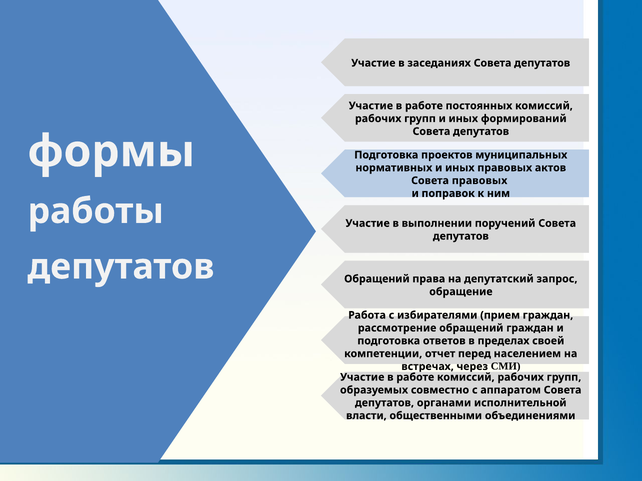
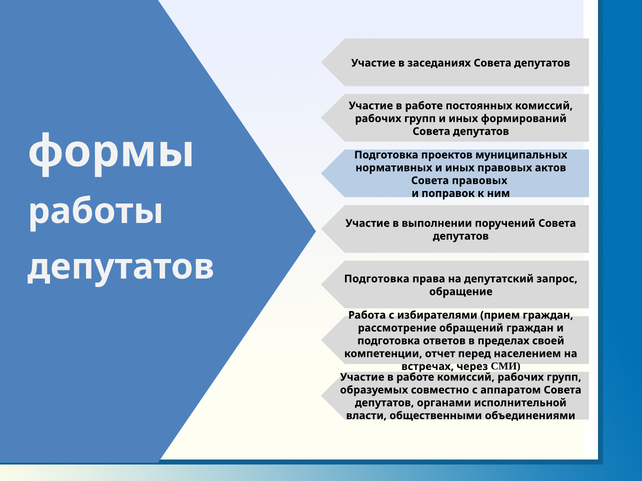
Обращений at (377, 279): Обращений -> Подготовка
